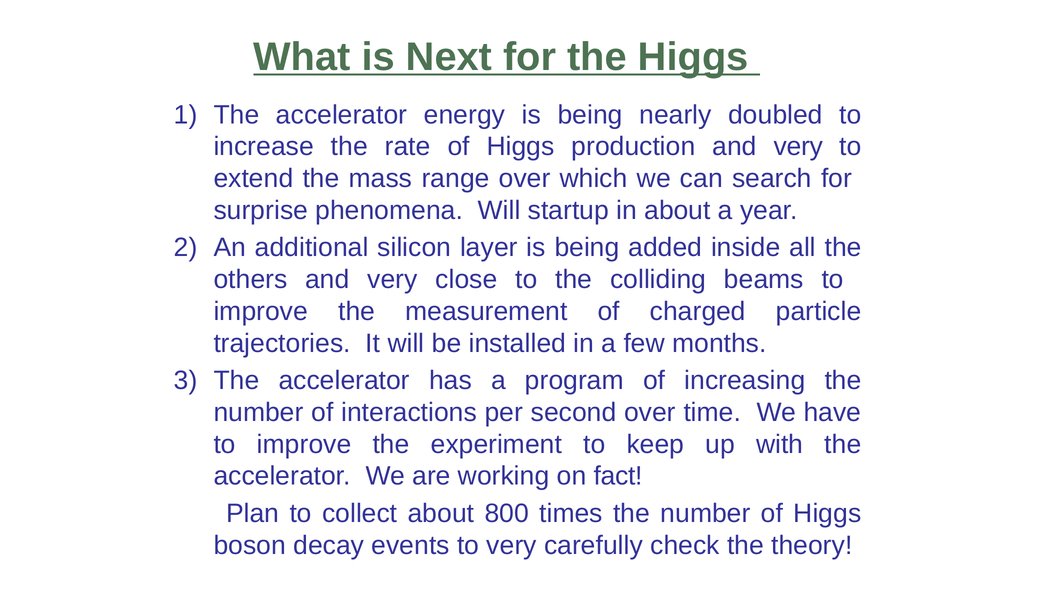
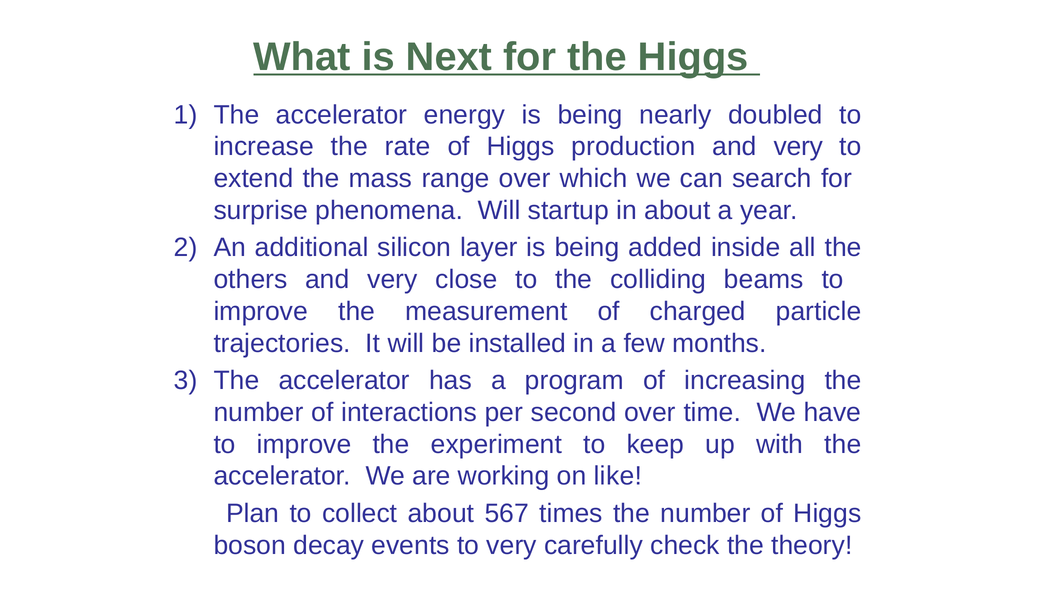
fact: fact -> like
800: 800 -> 567
